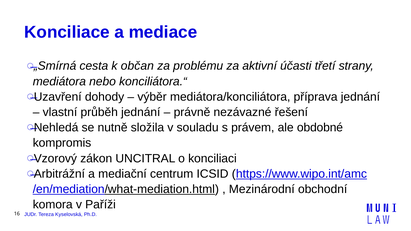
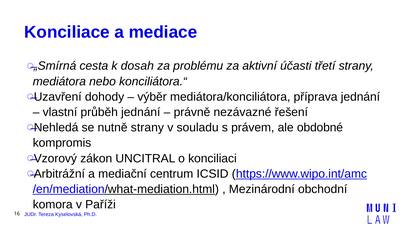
občan: občan -> dosah
nutně složila: složila -> strany
